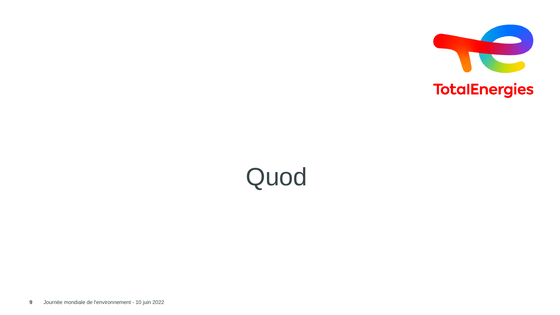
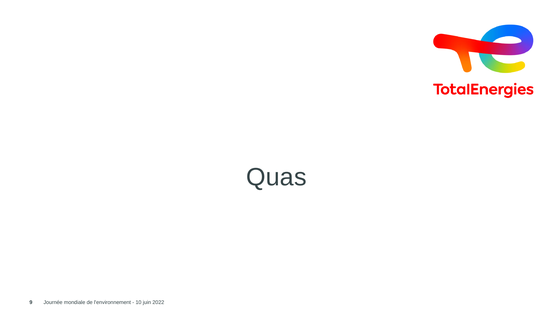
Quod: Quod -> Quas
